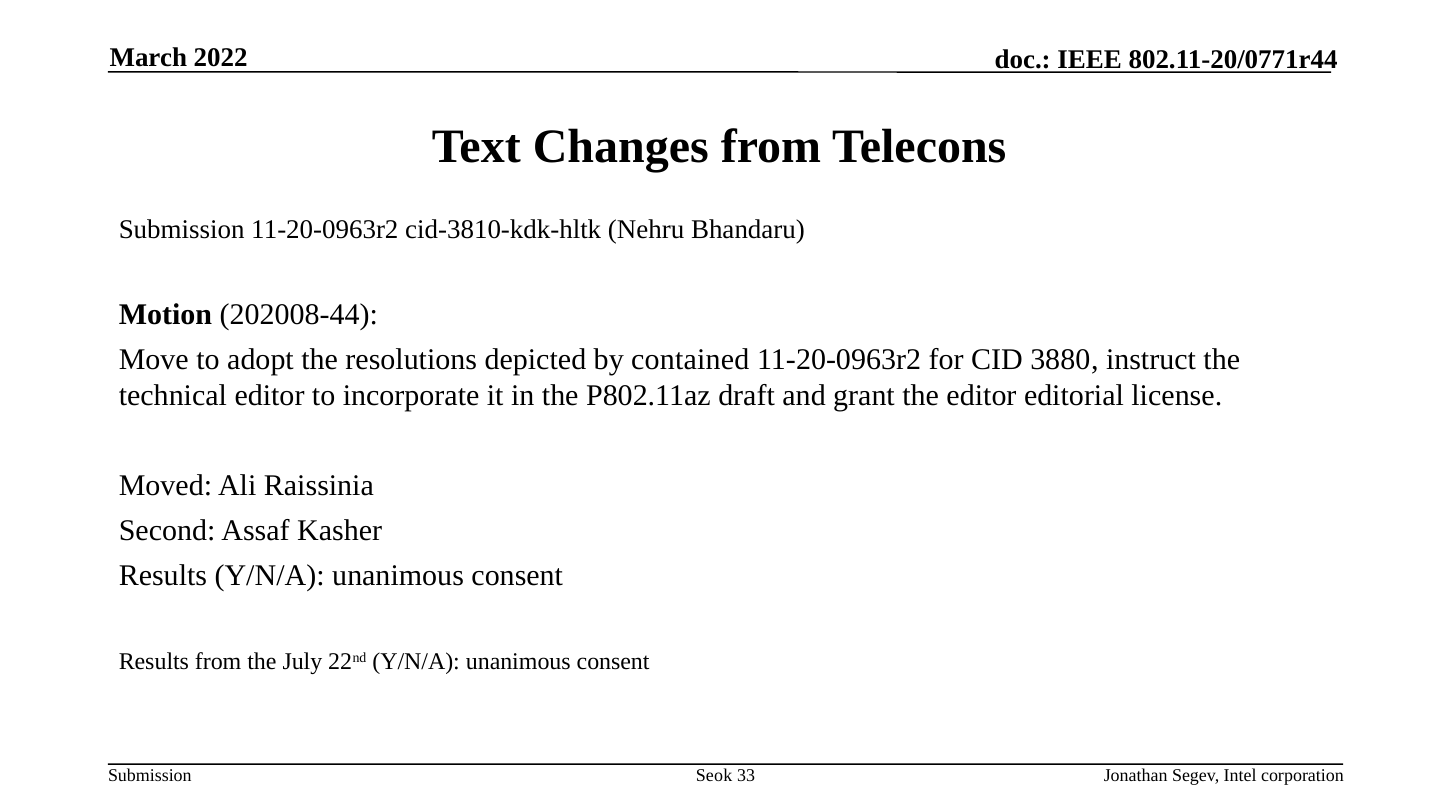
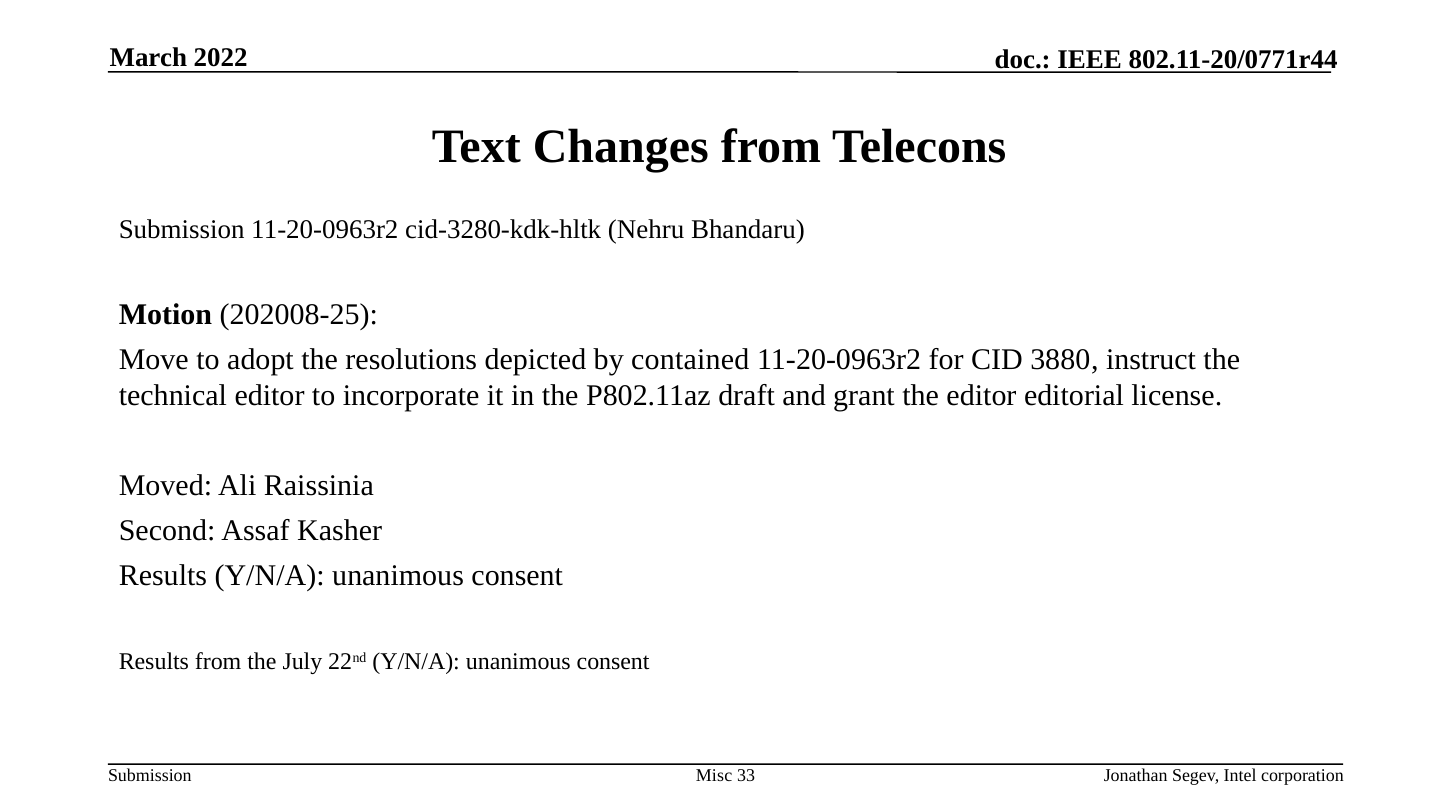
cid-3810-kdk-hltk: cid-3810-kdk-hltk -> cid-3280-kdk-hltk
202008-44: 202008-44 -> 202008-25
Seok: Seok -> Misc
